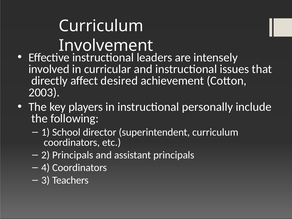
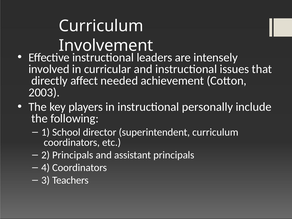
desired: desired -> needed
